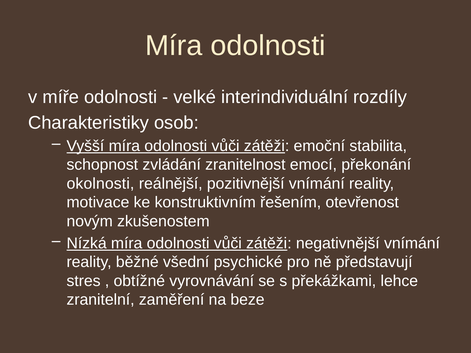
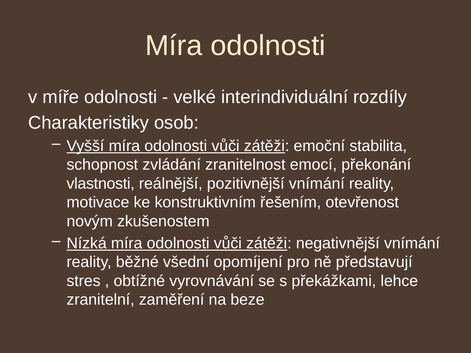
okolnosti: okolnosti -> vlastnosti
psychické: psychické -> opomíjení
